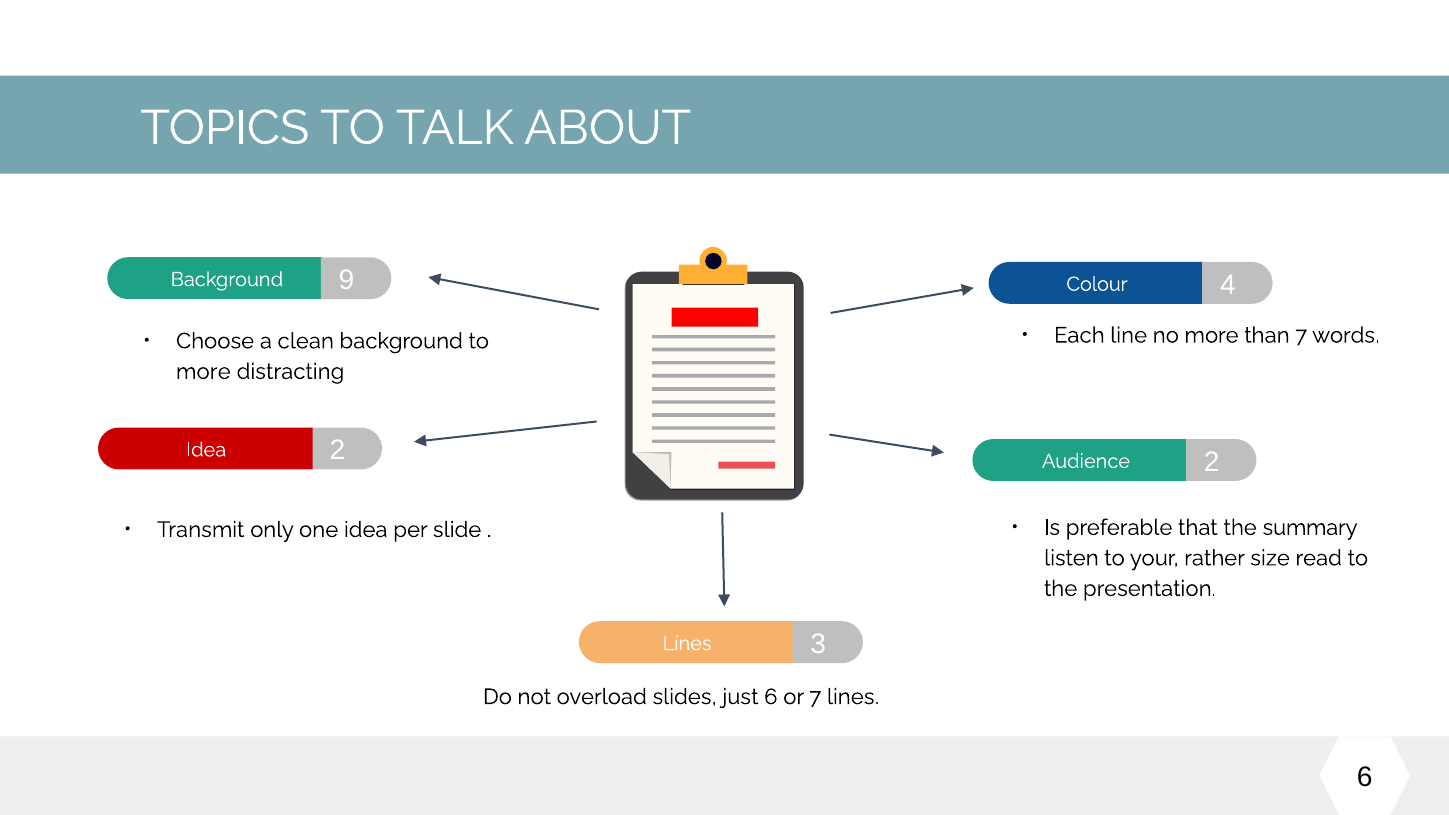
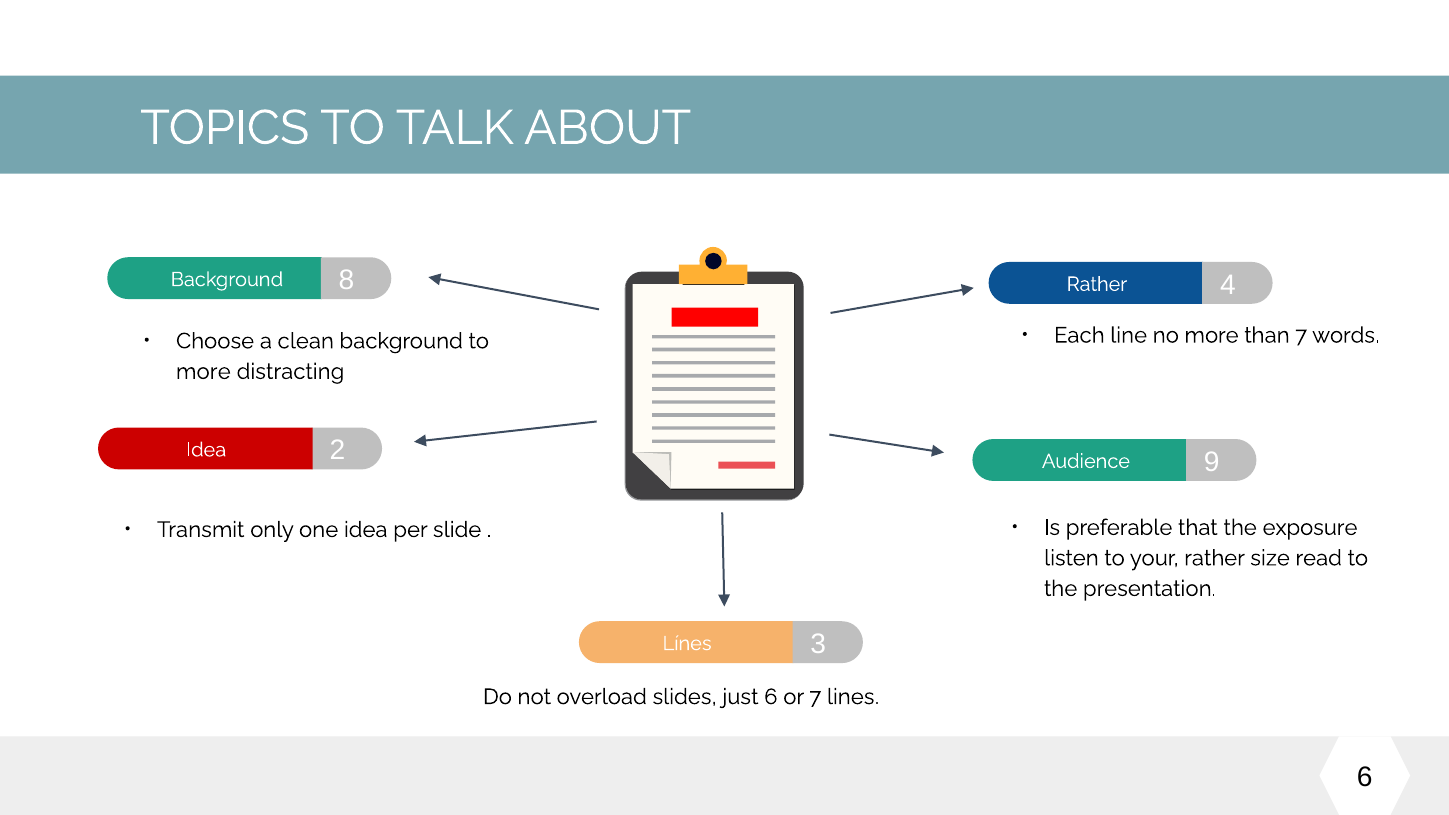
9: 9 -> 8
Colour at (1097, 284): Colour -> Rather
Audience 2: 2 -> 9
summary: summary -> exposure
